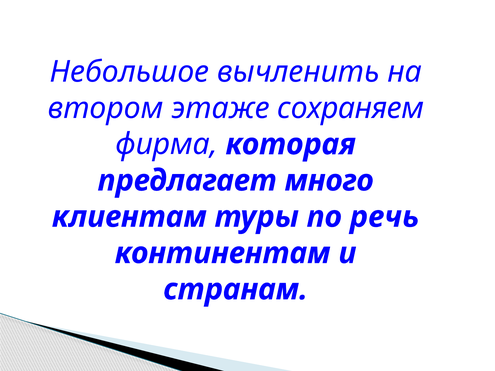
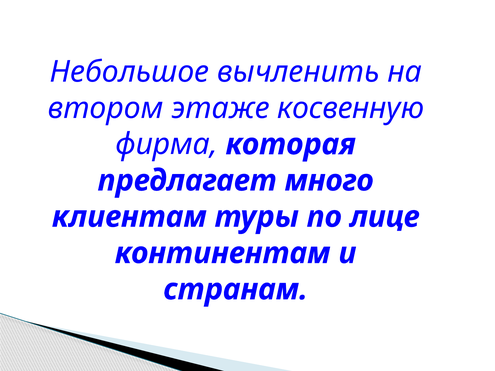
сохраняем: сохраняем -> косвенную
речь: речь -> лице
